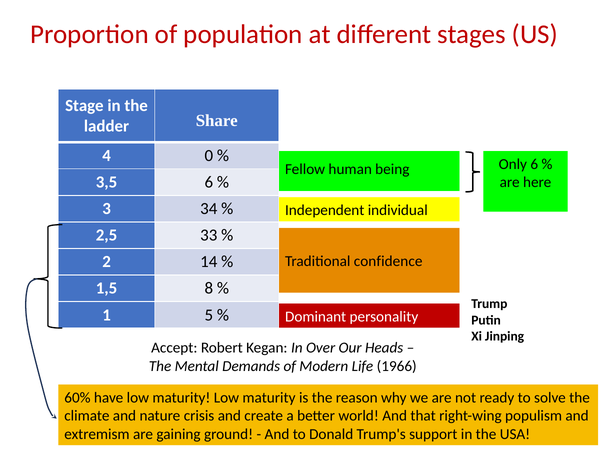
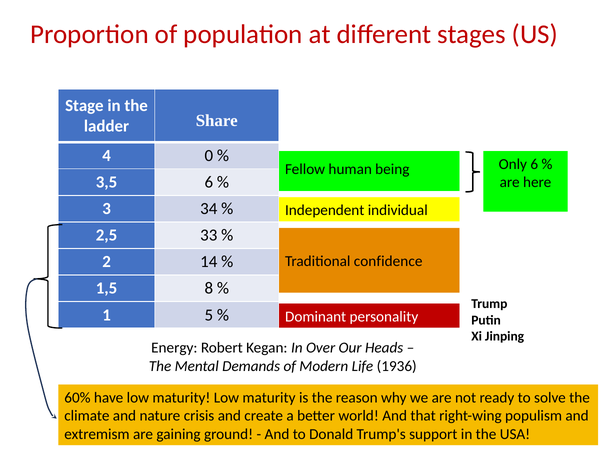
Accept: Accept -> Energy
1966: 1966 -> 1936
